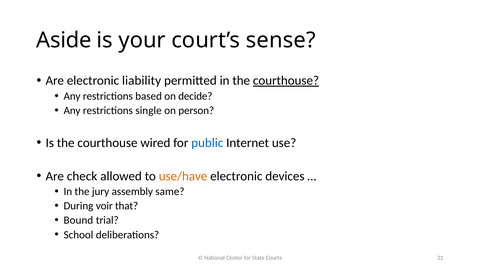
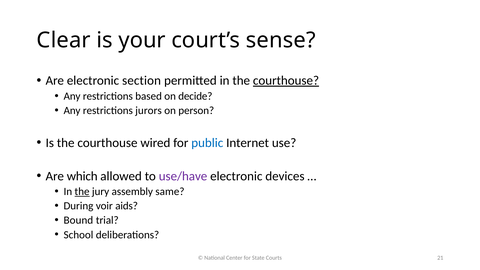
Aside: Aside -> Clear
liability: liability -> section
single: single -> jurors
check: check -> which
use/have colour: orange -> purple
the at (82, 192) underline: none -> present
that: that -> aids
